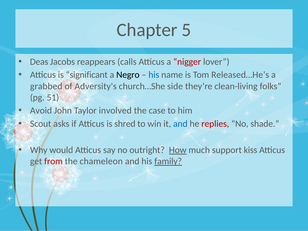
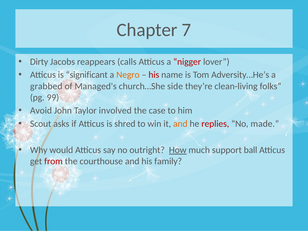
5: 5 -> 7
Deas: Deas -> Dirty
Negro colour: black -> orange
his at (154, 75) colour: blue -> red
Released…He’s: Released…He’s -> Adversity…He’s
Adversity's: Adversity's -> Managed's
51: 51 -> 99
and at (180, 124) colour: blue -> orange
shade: shade -> made
kiss: kiss -> ball
chameleon: chameleon -> courthouse
family underline: present -> none
